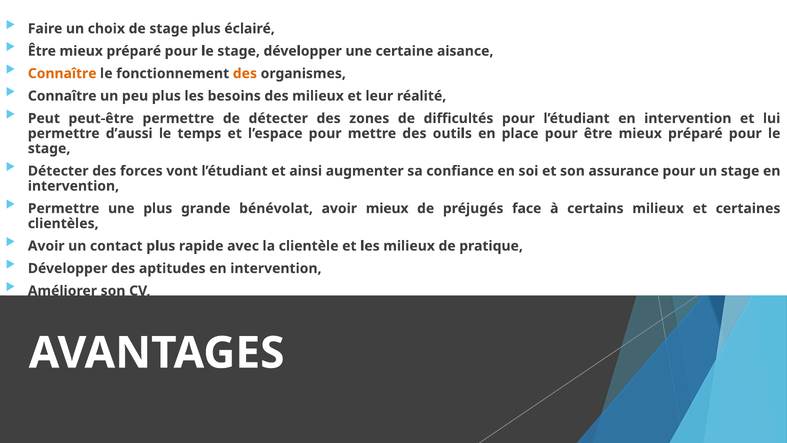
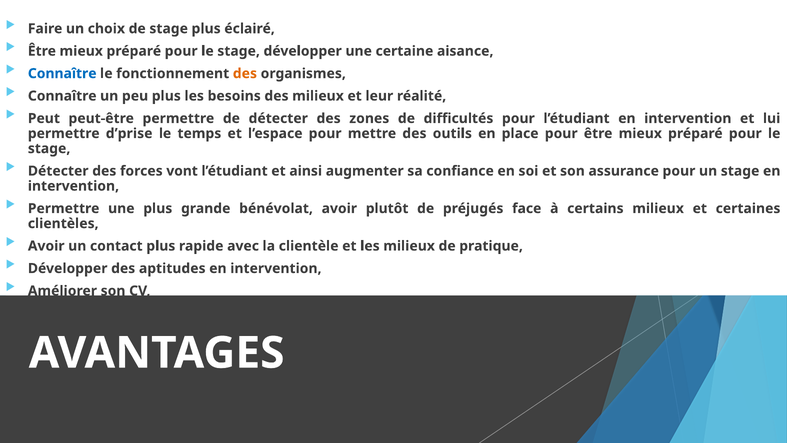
Connaître at (62, 73) colour: orange -> blue
d’aussi: d’aussi -> d’prise
avoir mieux: mieux -> plutôt
